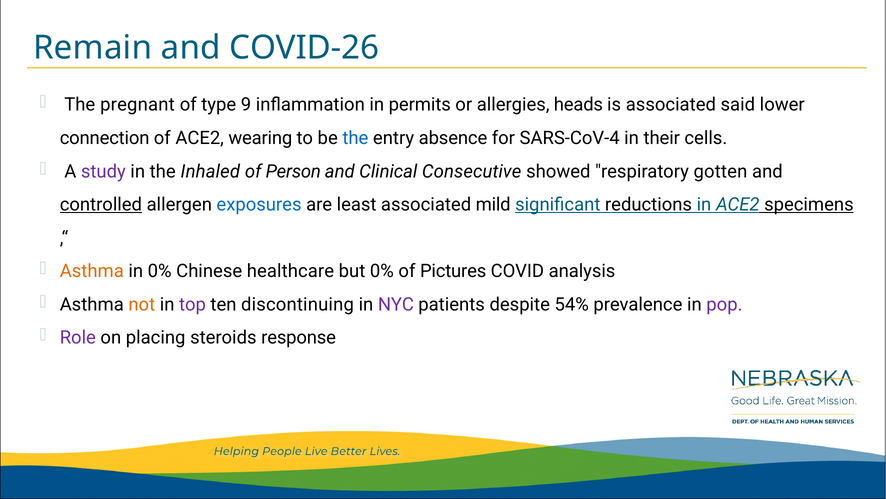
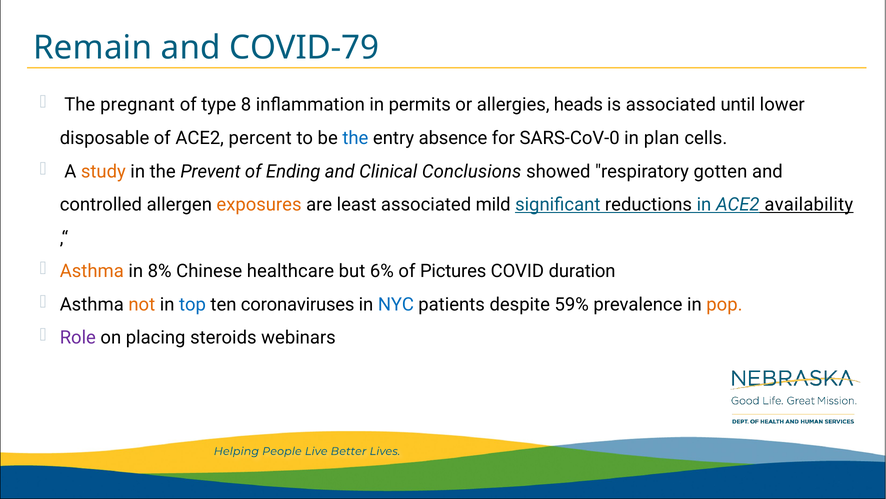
COVID-26: COVID-26 -> COVID-79
9: 9 -> 8
said: said -> until
connection: connection -> disposable
wearing: wearing -> percent
SARS-CoV-4: SARS-CoV-4 -> SARS-CoV-0
their: their -> plan
study colour: purple -> orange
Inhaled: Inhaled -> Prevent
Person: Person -> Ending
Consecutive: Consecutive -> Conclusions
controlled underline: present -> none
exposures colour: blue -> orange
specimens: specimens -> availability
in 0%: 0% -> 8%
but 0%: 0% -> 6%
analysis: analysis -> duration
top colour: purple -> blue
discontinuing: discontinuing -> coronaviruses
NYC colour: purple -> blue
54%: 54% -> 59%
pop colour: purple -> orange
response: response -> webinars
